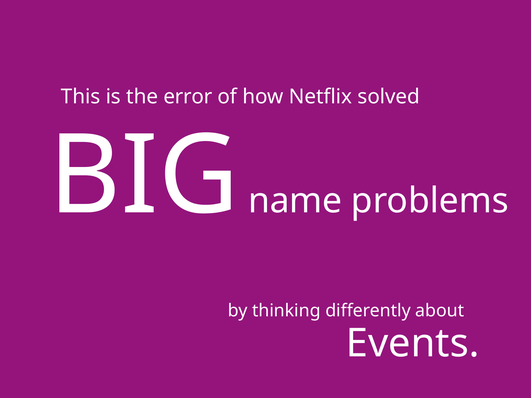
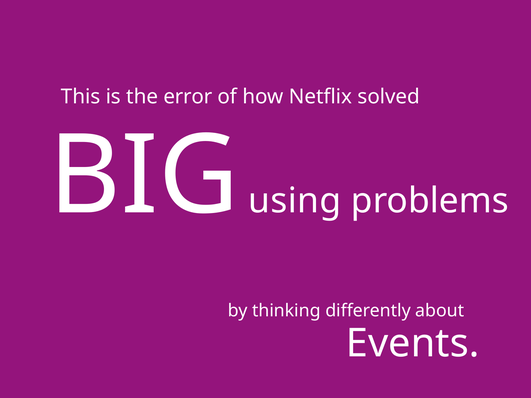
name: name -> using
